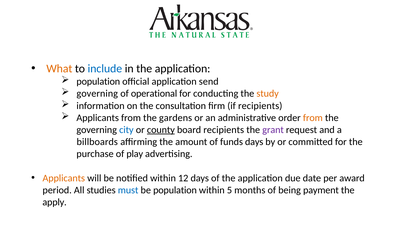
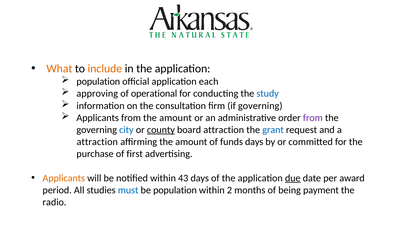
include colour: blue -> orange
send: send -> each
governing at (97, 94): governing -> approving
study colour: orange -> blue
if recipients: recipients -> governing
from the gardens: gardens -> amount
from at (313, 118) colour: orange -> purple
board recipients: recipients -> attraction
grant colour: purple -> blue
billboards at (97, 142): billboards -> attraction
play: play -> first
12: 12 -> 43
due underline: none -> present
5: 5 -> 2
apply: apply -> radio
